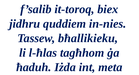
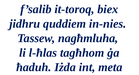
bħallikieku: bħallikieku -> nagħmluha
